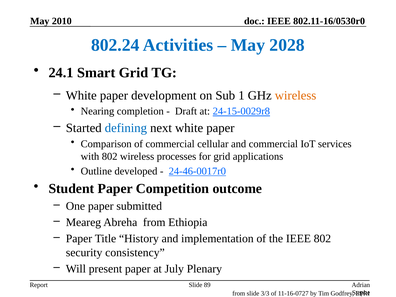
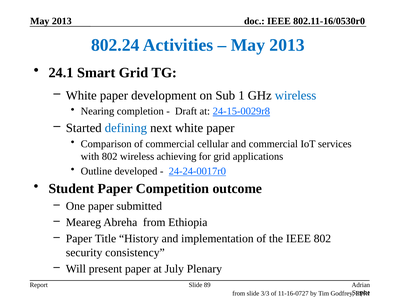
2010 at (62, 21): 2010 -> 2013
2028 at (287, 45): 2028 -> 2013
wireless at (296, 95) colour: orange -> blue
processes: processes -> achieving
24-46-0017r0: 24-46-0017r0 -> 24-24-0017r0
